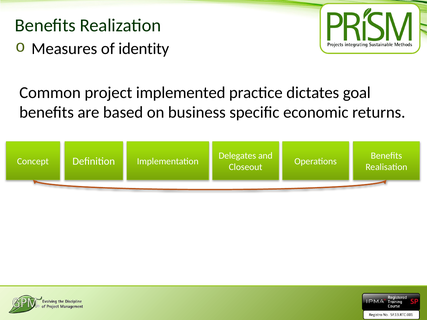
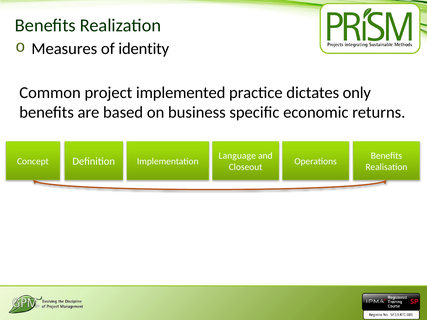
goal: goal -> only
Delegates: Delegates -> Language
